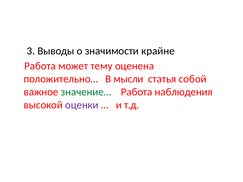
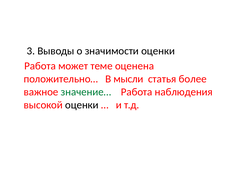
значимости крайне: крайне -> оценки
тему: тему -> теме
собой: собой -> более
оценки at (82, 105) colour: purple -> black
